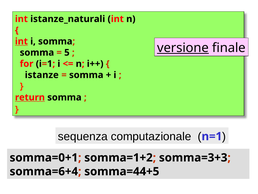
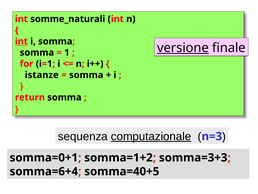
istanze_naturali: istanze_naturali -> somme_naturali
5: 5 -> 1
return underline: present -> none
computazionale underline: none -> present
n=1: n=1 -> n=3
somma=44+5: somma=44+5 -> somma=40+5
